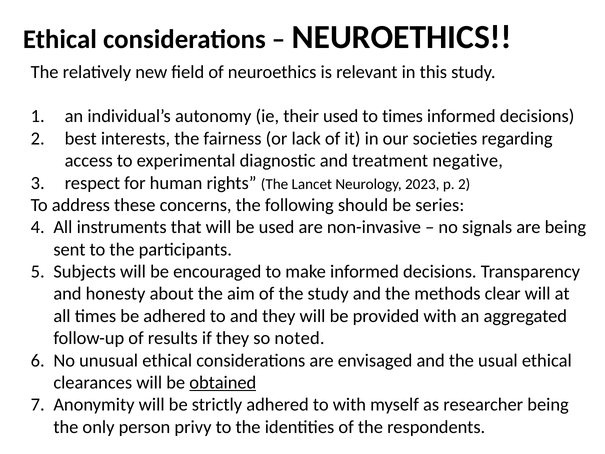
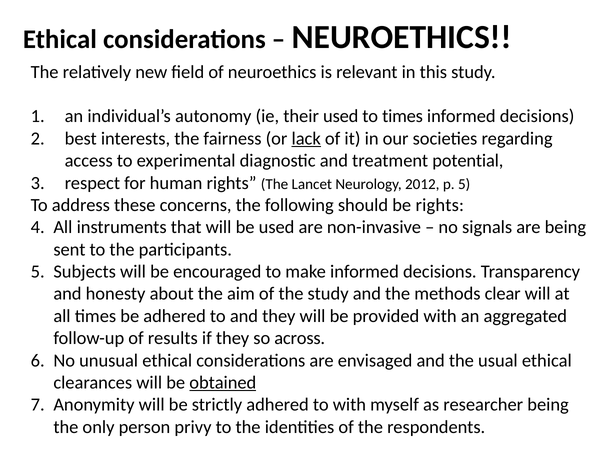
lack underline: none -> present
negative: negative -> potential
2023: 2023 -> 2012
p 2: 2 -> 5
be series: series -> rights
noted: noted -> across
